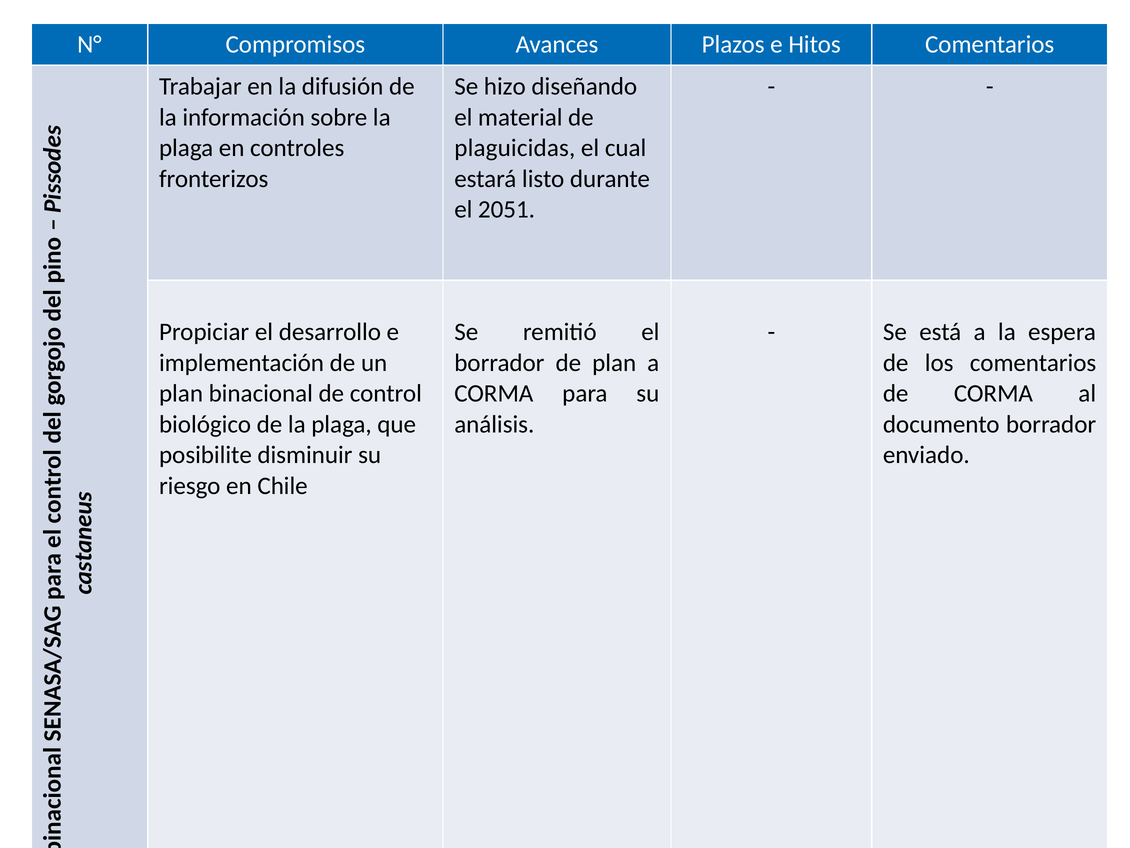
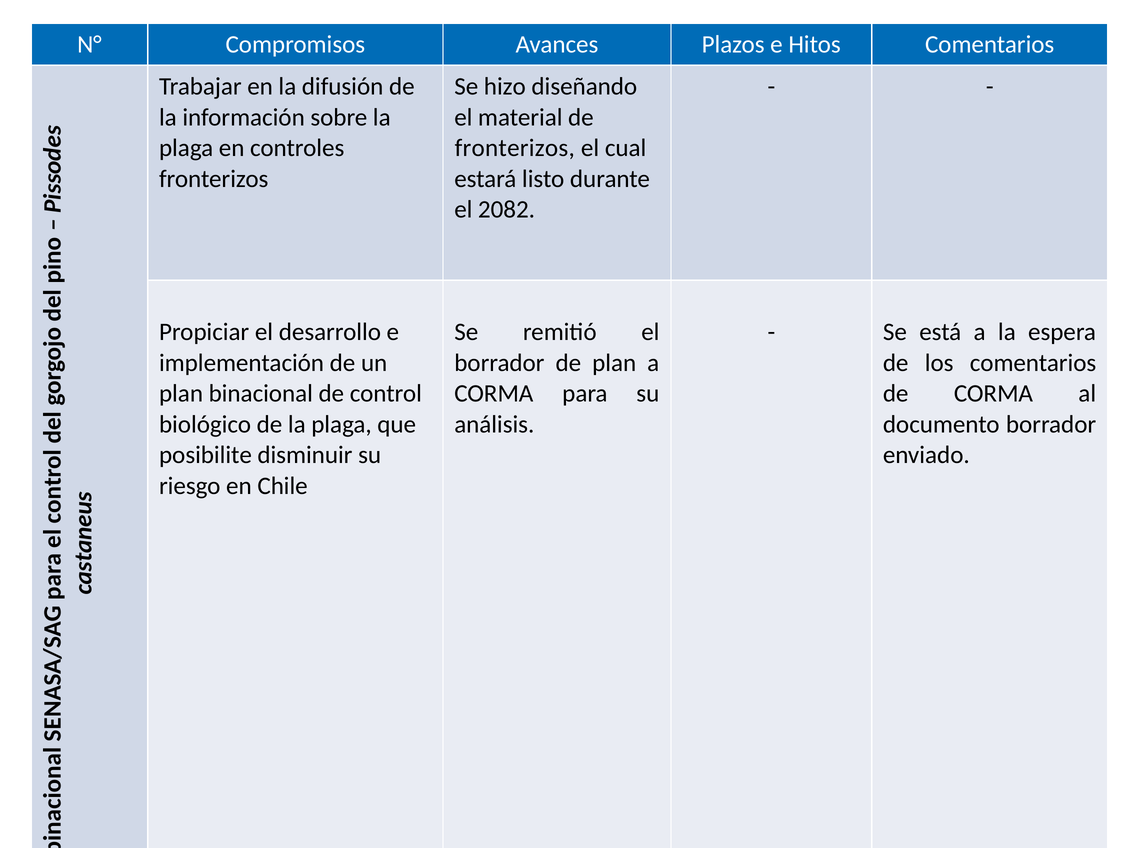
plaguicidas at (515, 148): plaguicidas -> fronterizos
2051: 2051 -> 2082
